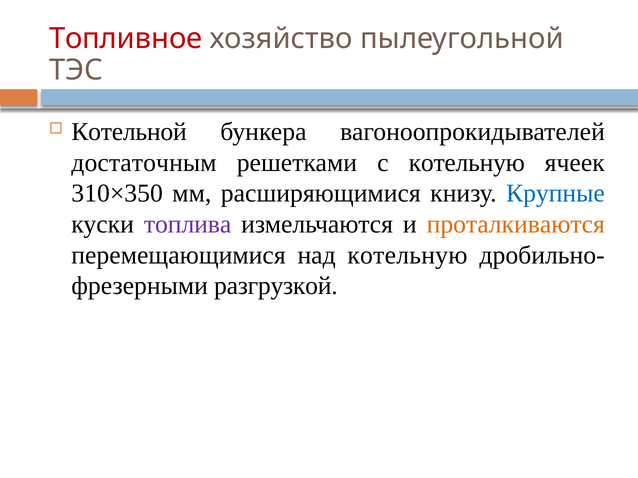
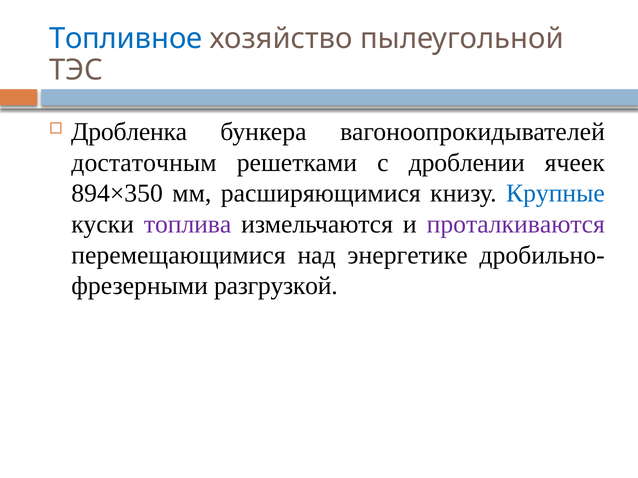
Топливное colour: red -> blue
Котельной: Котельной -> Дробленка
с котельную: котельную -> дроблении
310×350: 310×350 -> 894×350
проталкиваются colour: orange -> purple
над котельную: котельную -> энергетике
